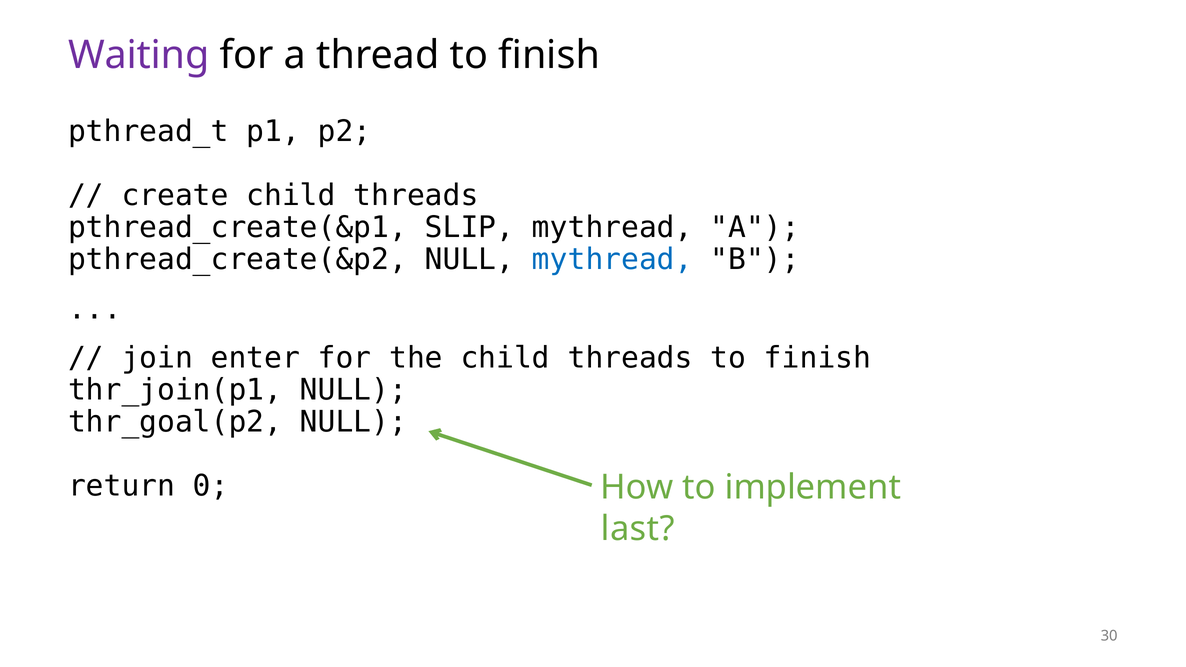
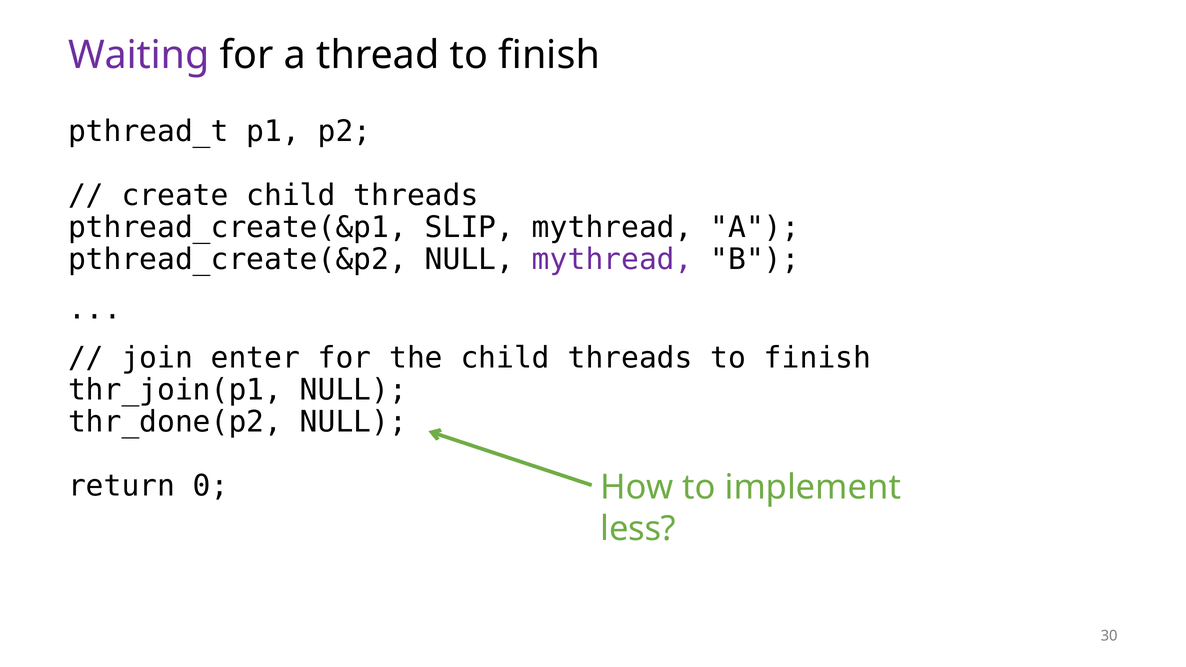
mythread at (612, 260) colour: blue -> purple
thr_goal(p2: thr_goal(p2 -> thr_done(p2
last: last -> less
